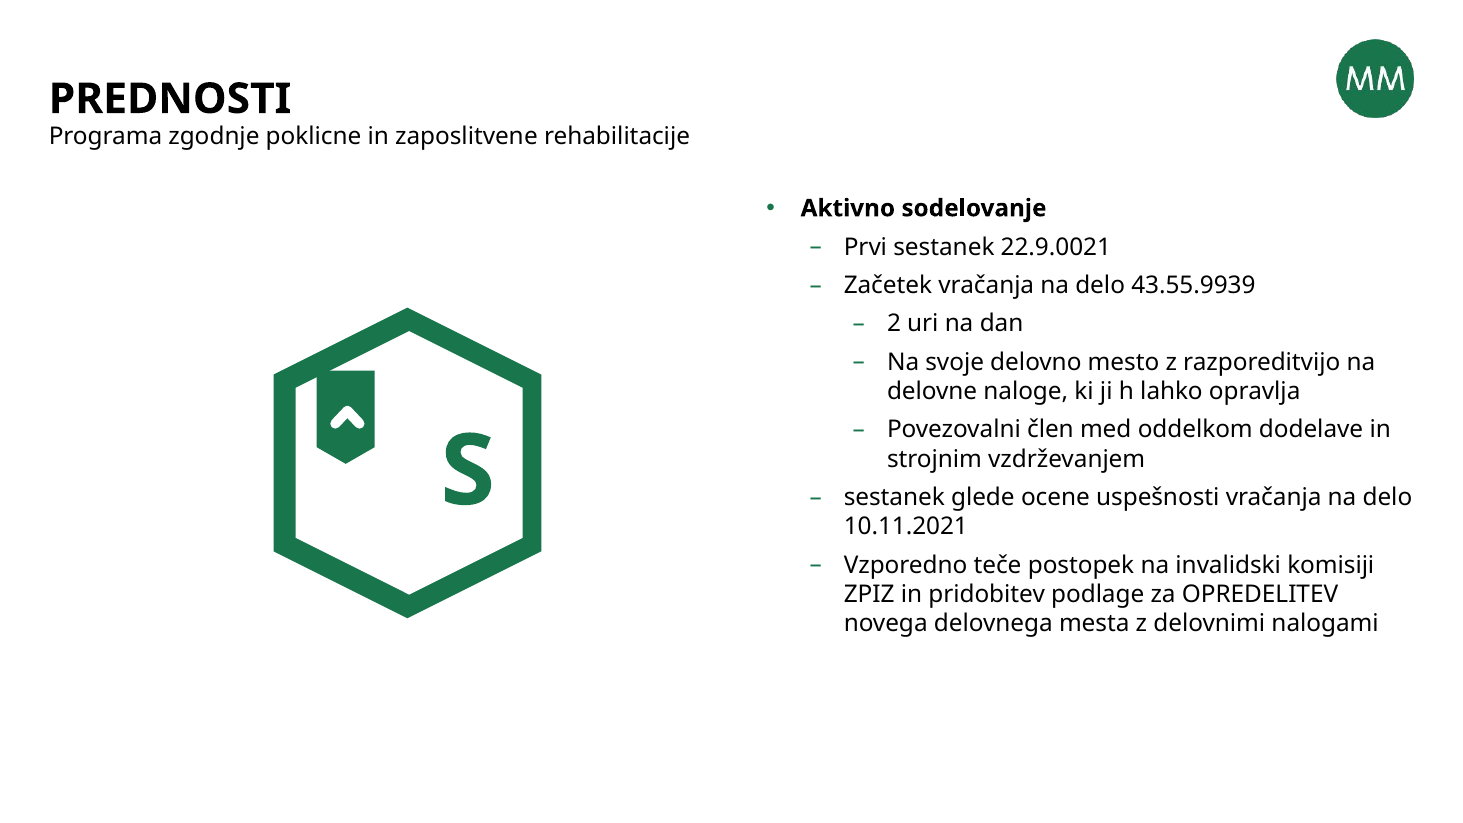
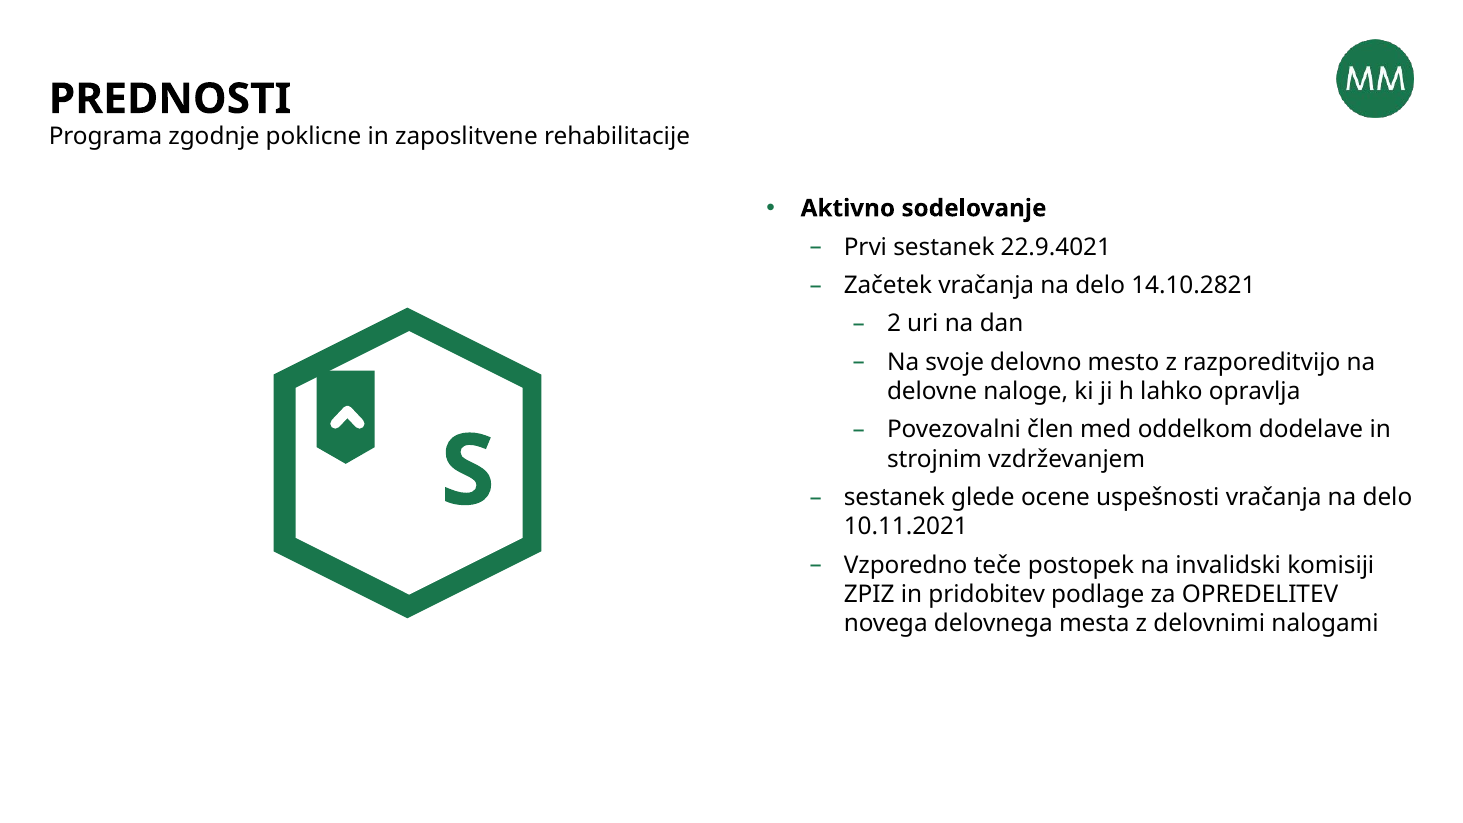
22.9.0021: 22.9.0021 -> 22.9.4021
43.55.9939: 43.55.9939 -> 14.10.2821
